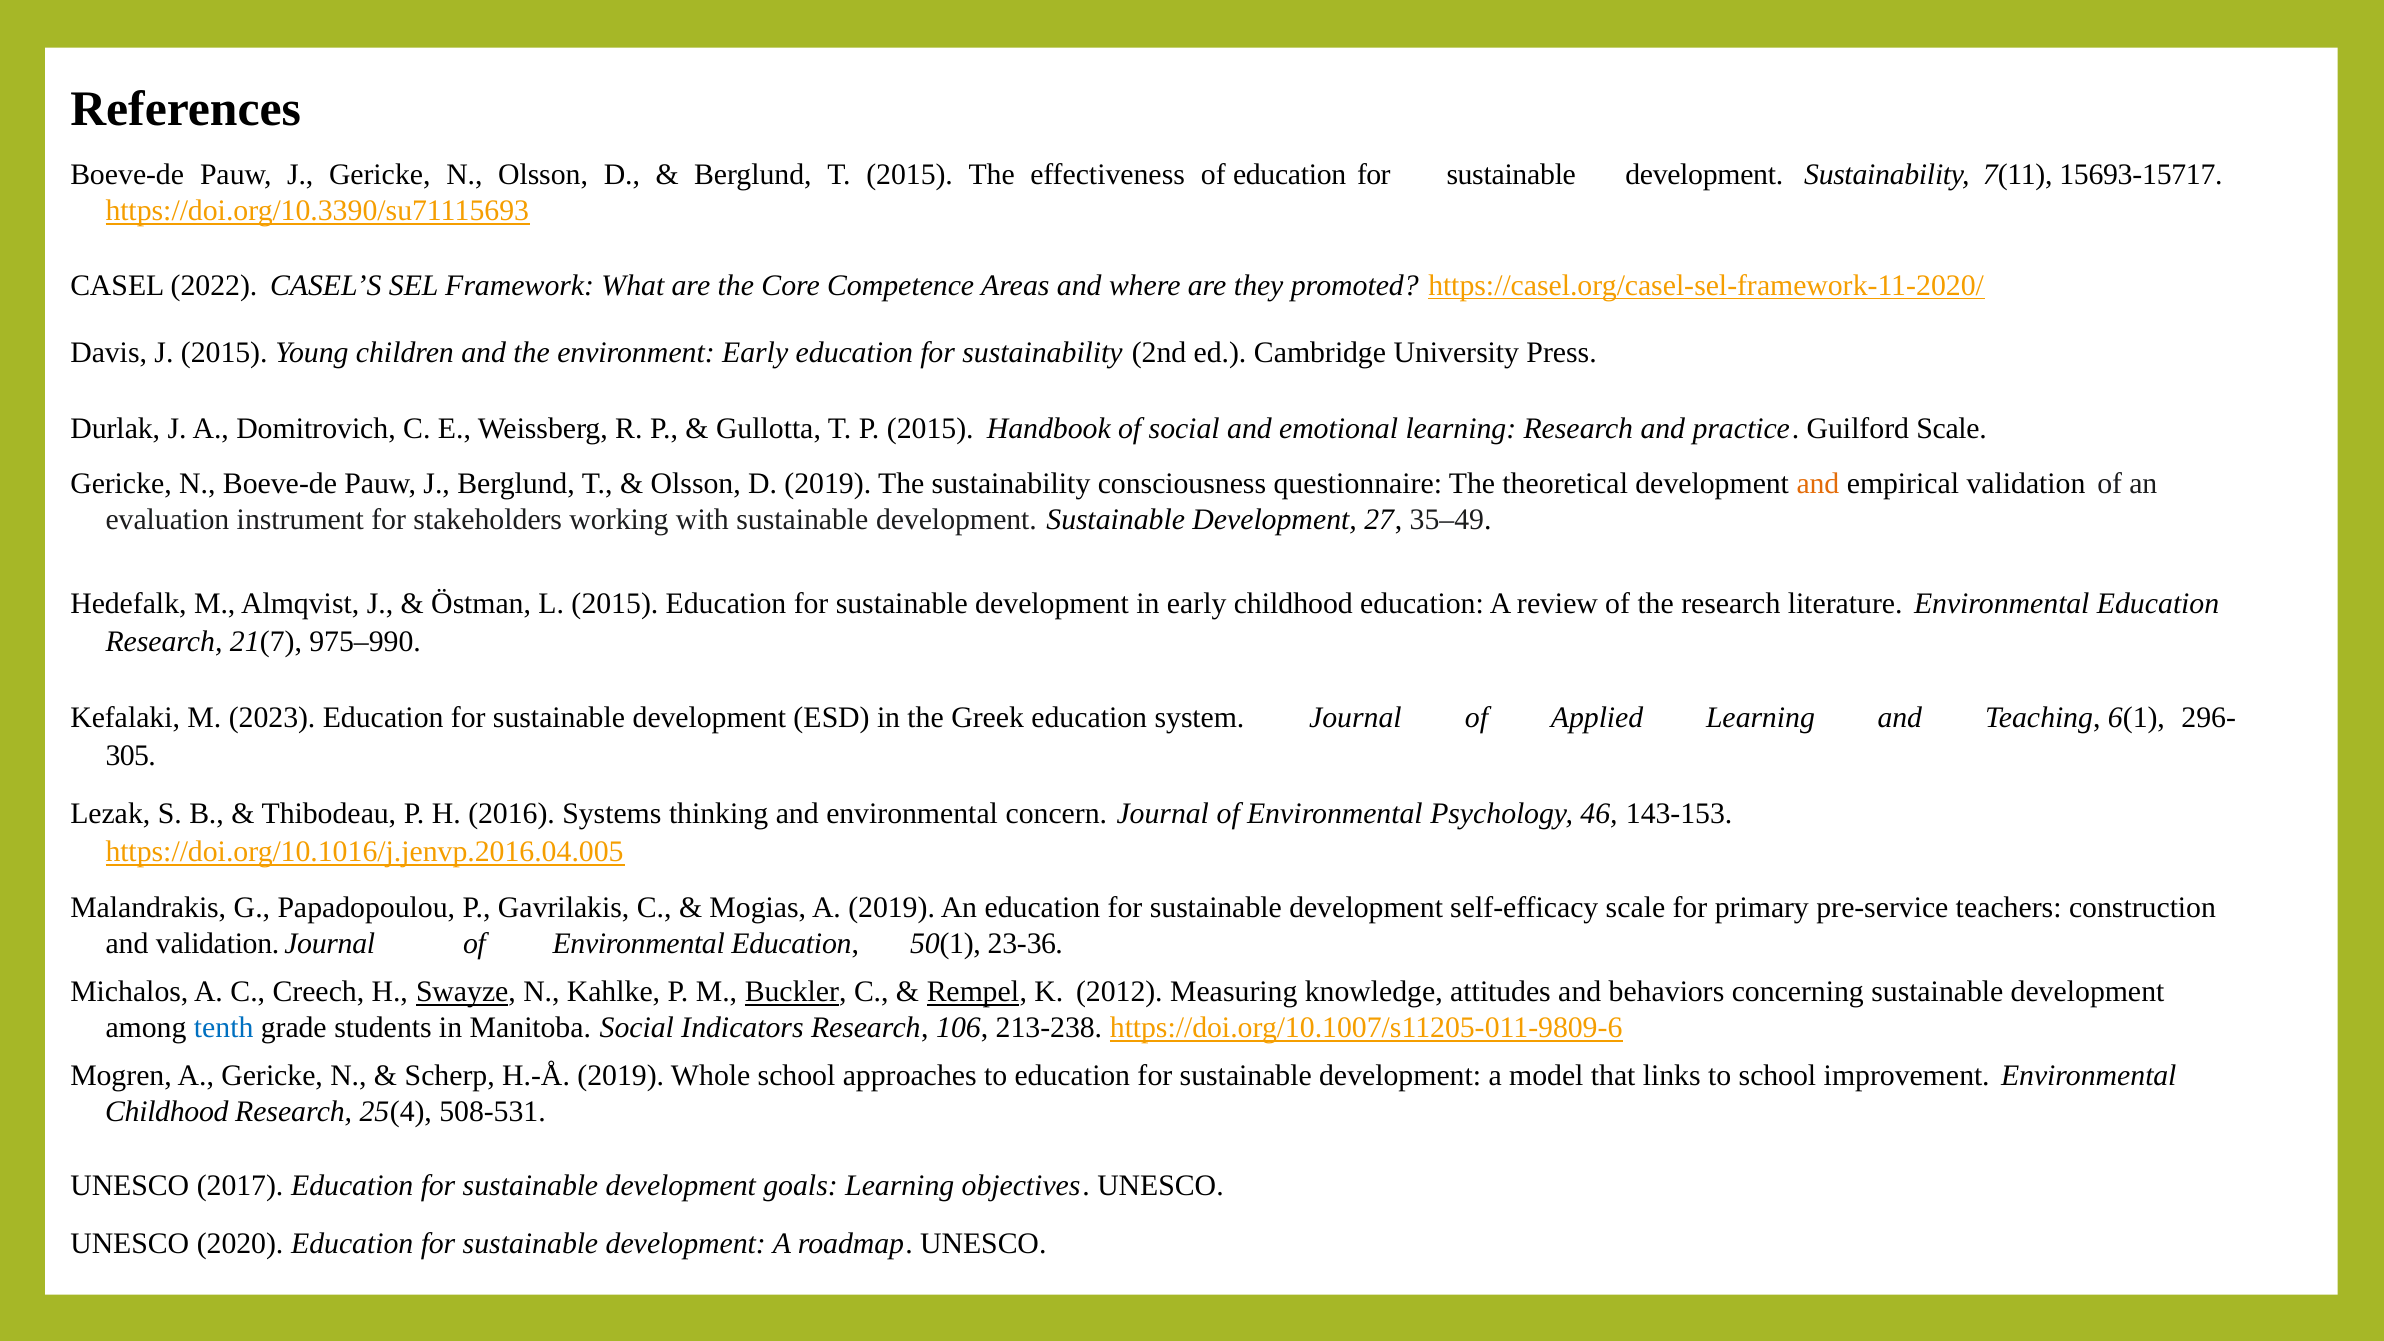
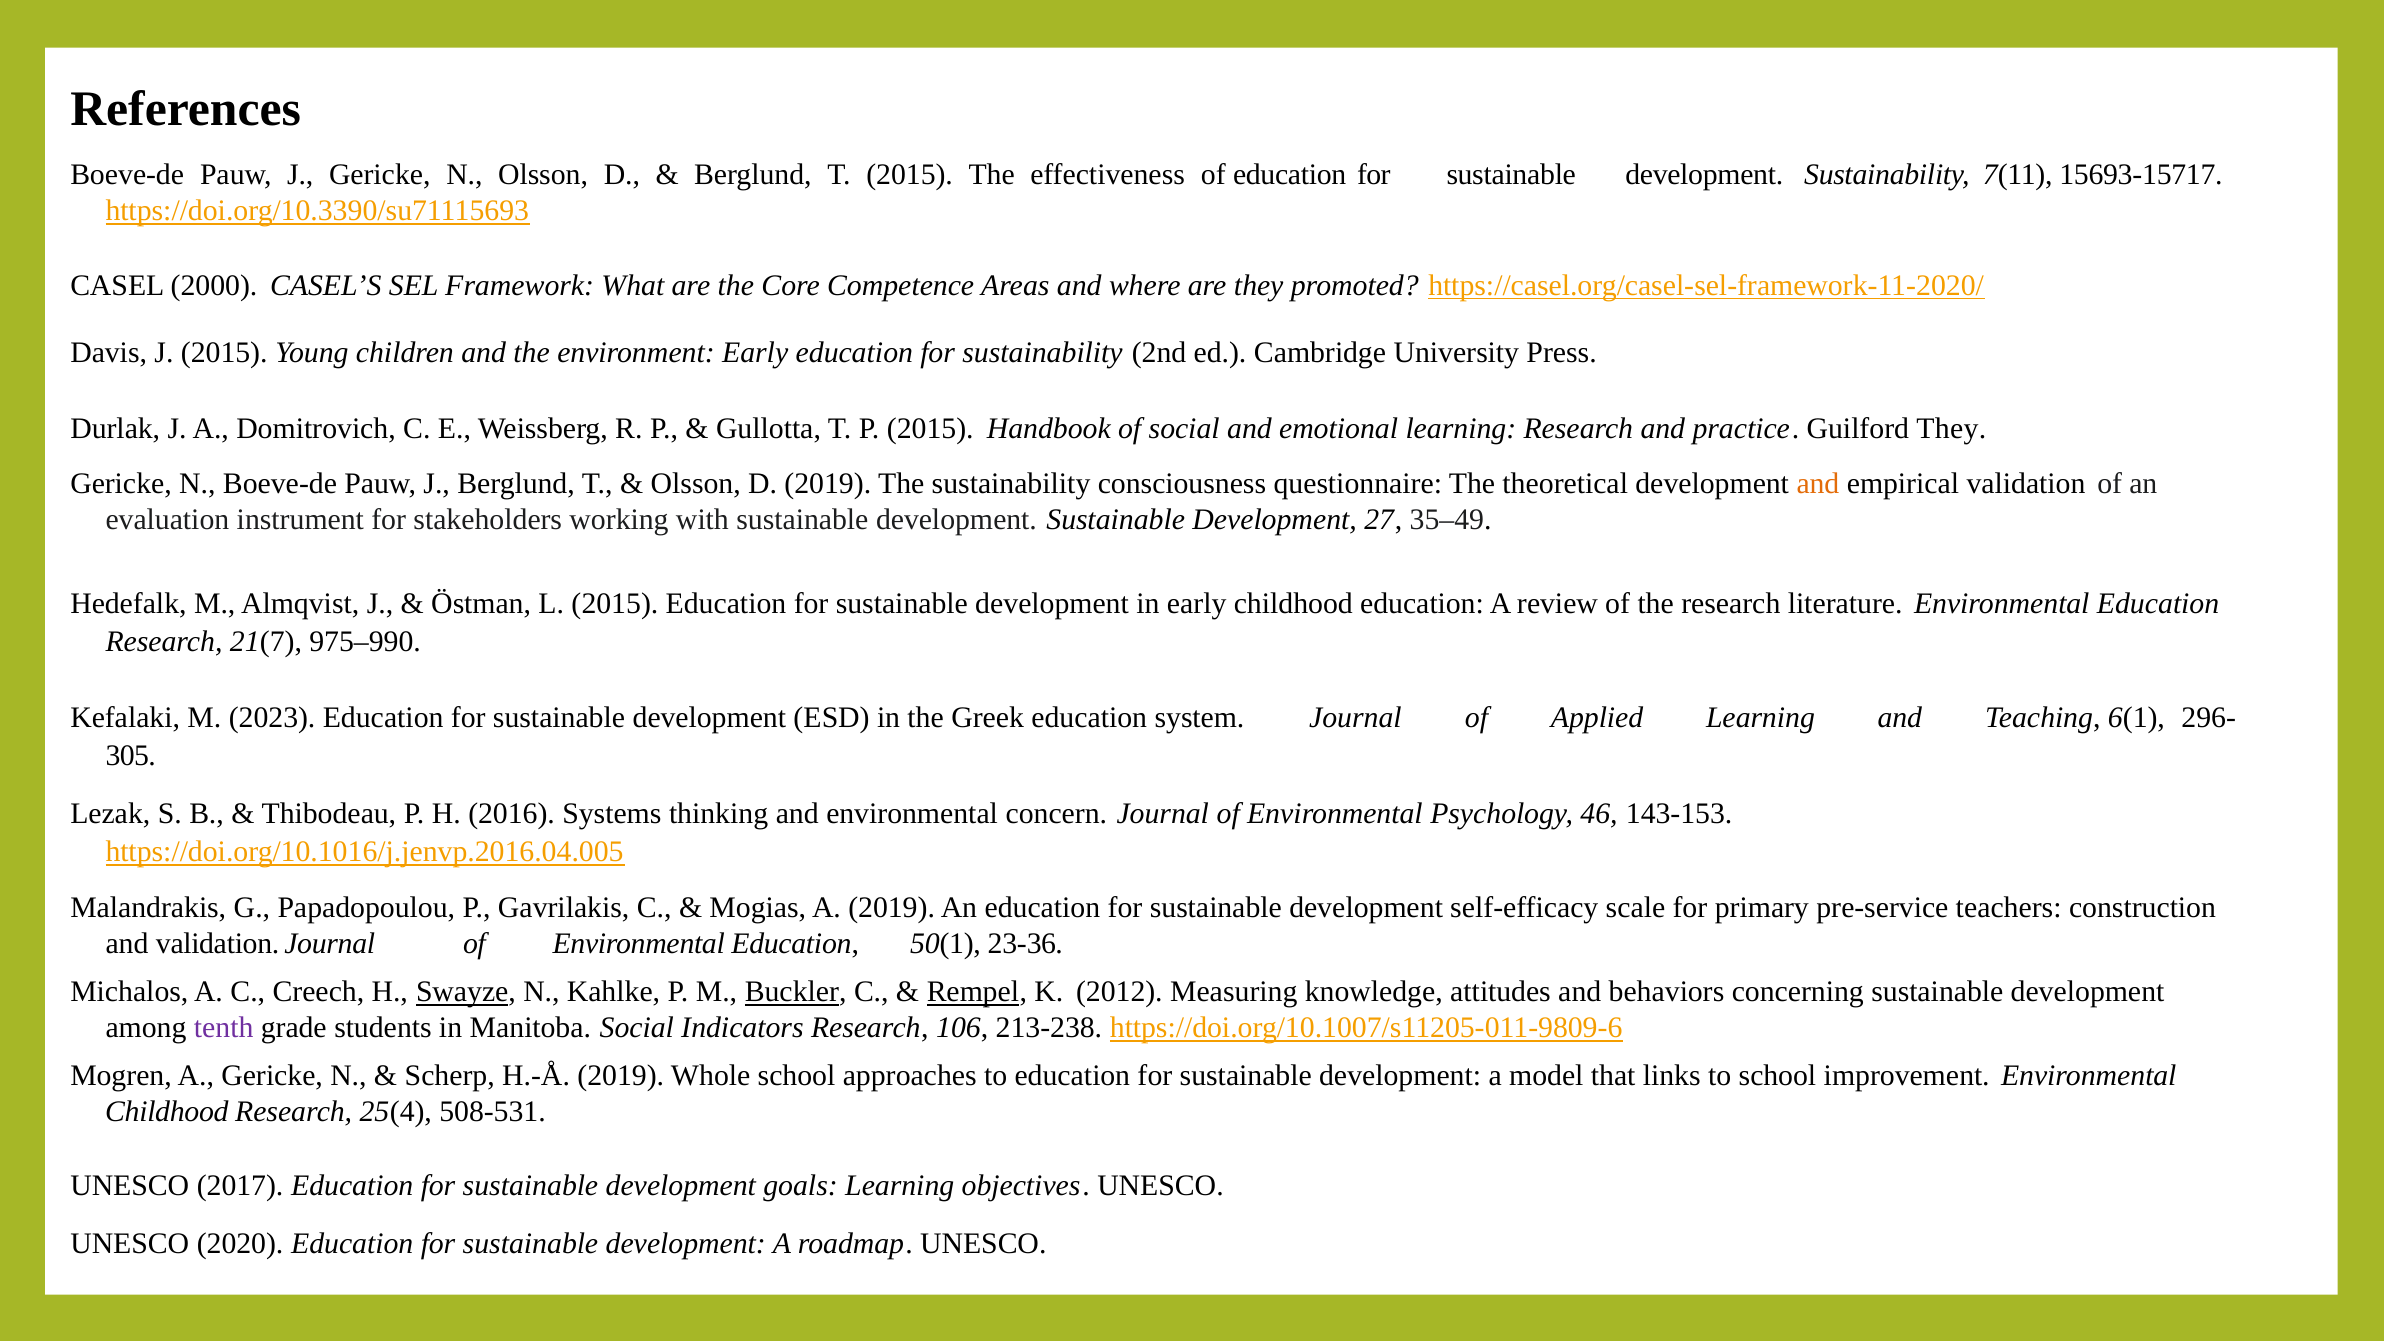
2022: 2022 -> 2000
Guilford Scale: Scale -> They
tenth colour: blue -> purple
